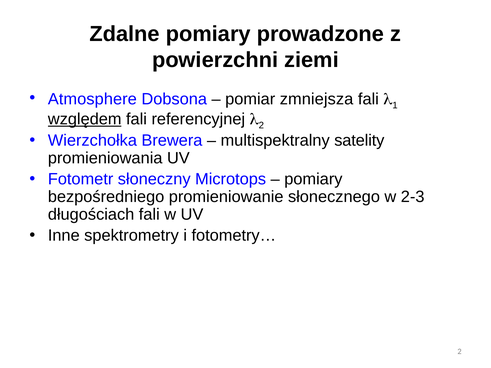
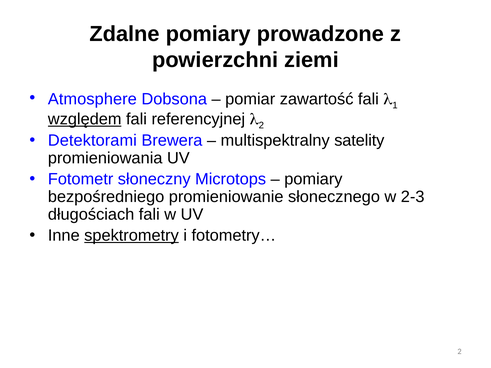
zmniejsza: zmniejsza -> zawartość
Wierzchołka: Wierzchołka -> Detektorami
spektrometry underline: none -> present
